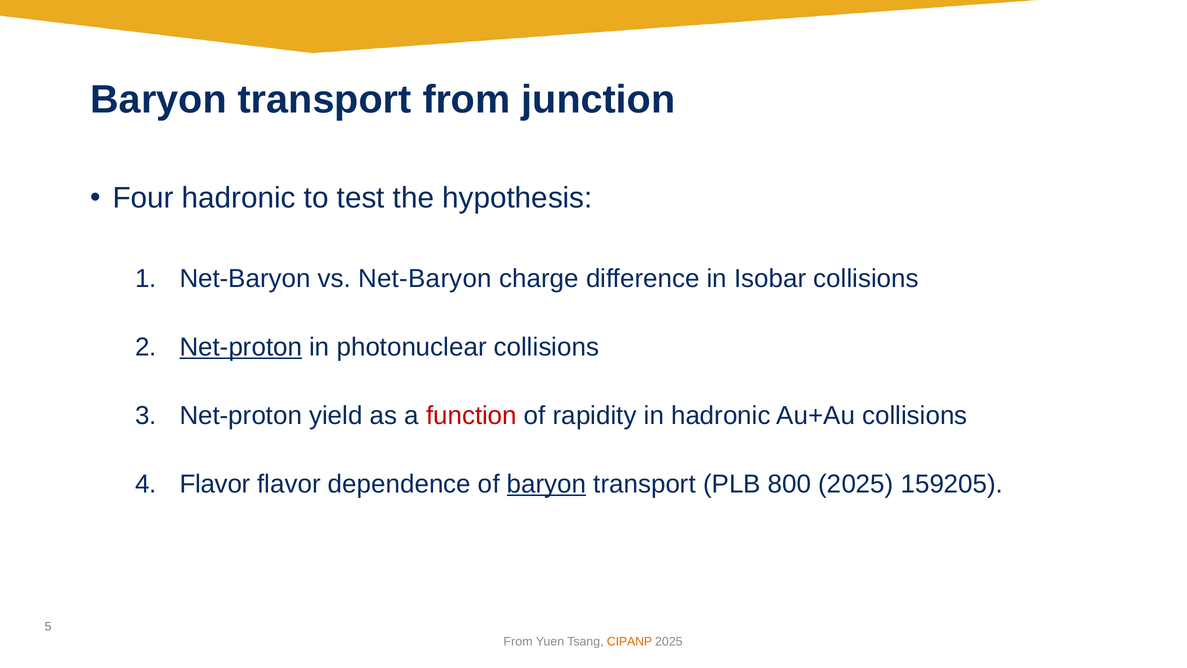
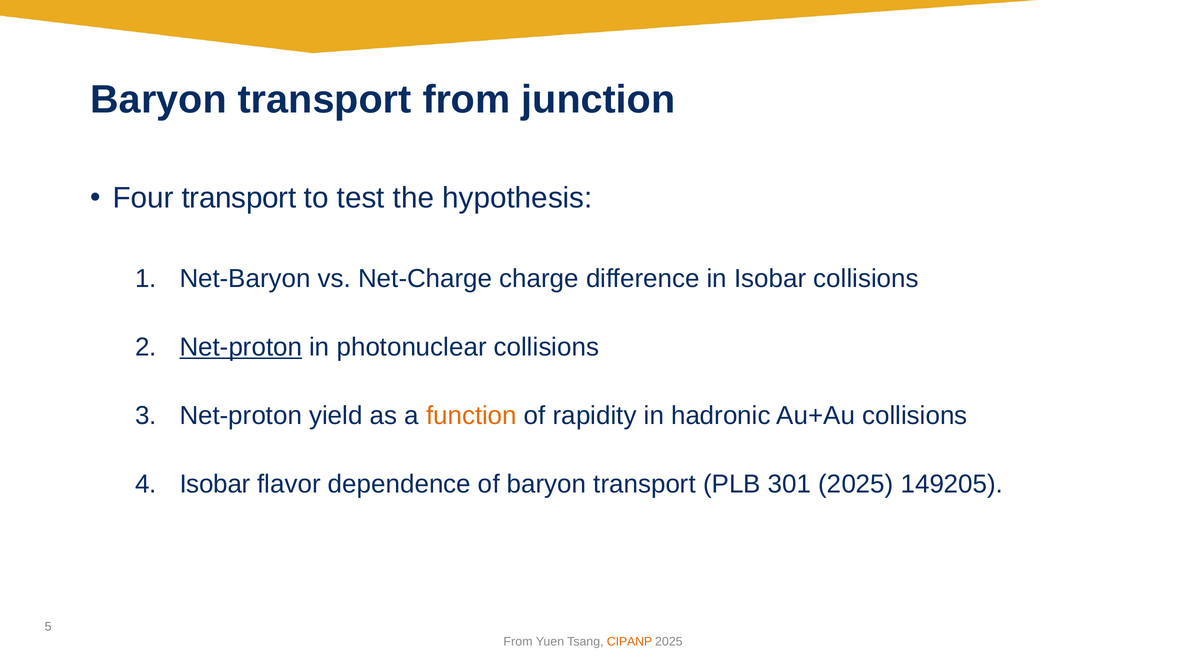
Four hadronic: hadronic -> transport
vs Net-Baryon: Net-Baryon -> Net-Charge
function colour: red -> orange
Flavor at (215, 484): Flavor -> Isobar
baryon at (547, 484) underline: present -> none
800: 800 -> 301
159205: 159205 -> 149205
